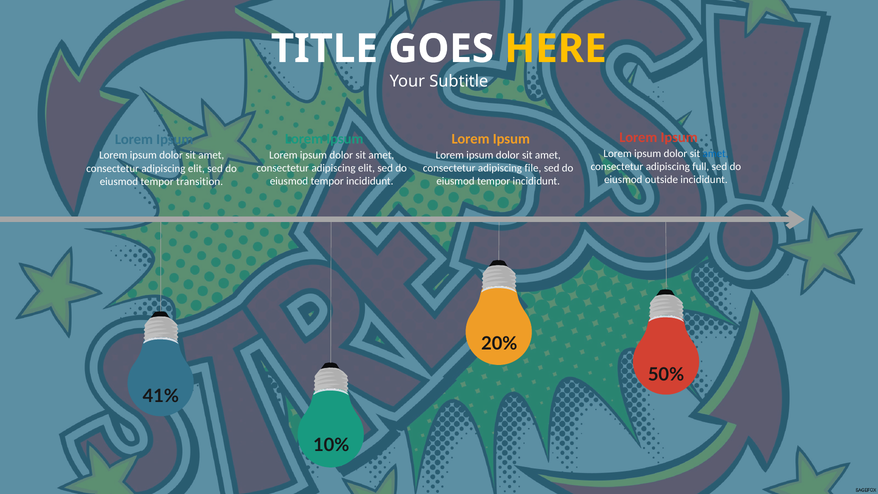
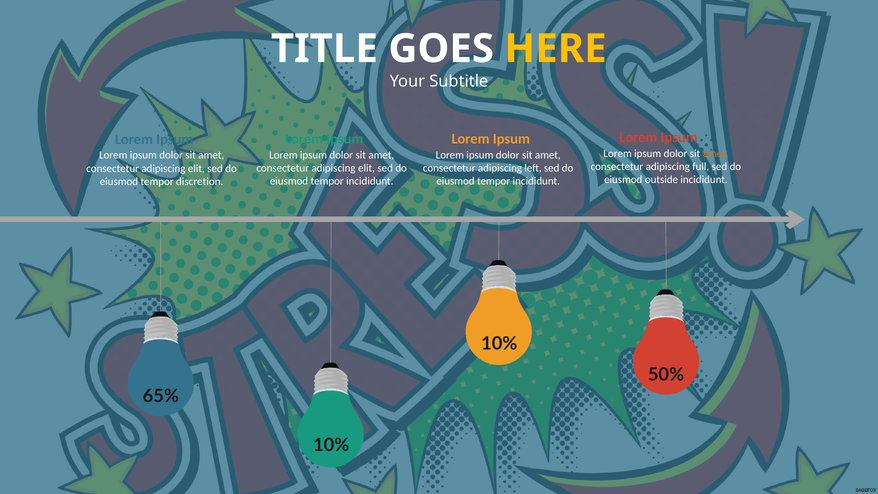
amet at (716, 153) colour: blue -> orange
file: file -> left
transition: transition -> discretion
20% at (499, 343): 20% -> 10%
41%: 41% -> 65%
